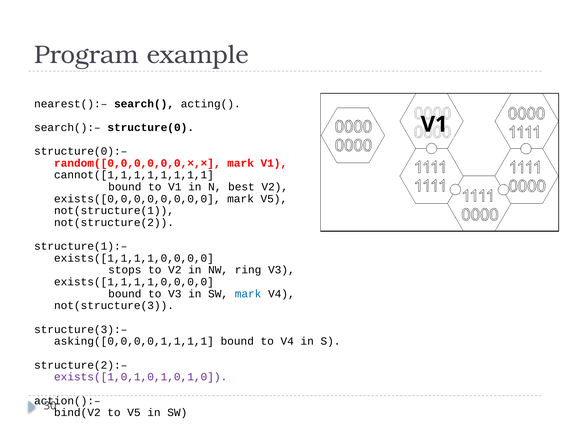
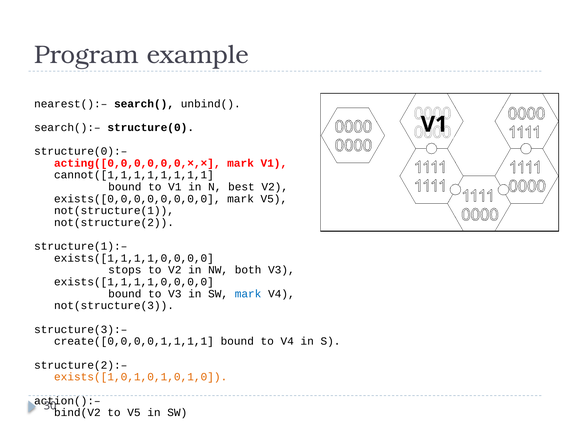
acting(: acting( -> unbind(
random([0,0,0,0,0,0,×,×: random([0,0,0,0,0,0,×,× -> acting([0,0,0,0,0,0,×,×
ring: ring -> both
asking([0,0,0,0,1,1,1,1: asking([0,0,0,0,1,1,1,1 -> create([0,0,0,0,1,1,1,1
exists([1,0,1,0,1,0,1,0 colour: purple -> orange
